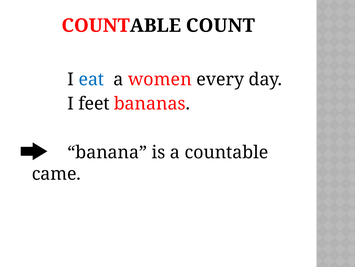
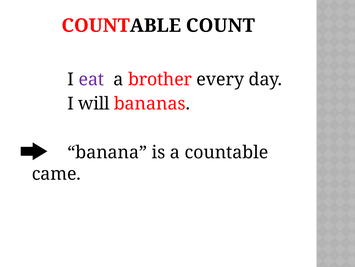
eat colour: blue -> purple
women: women -> brother
feet: feet -> will
